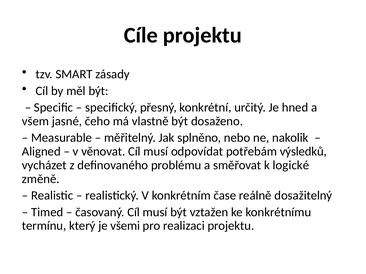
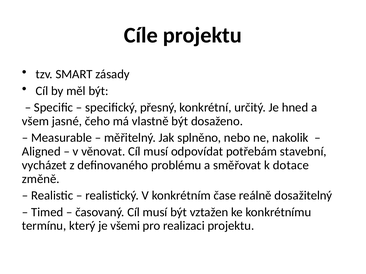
výsledků: výsledků -> stavební
logické: logické -> dotace
